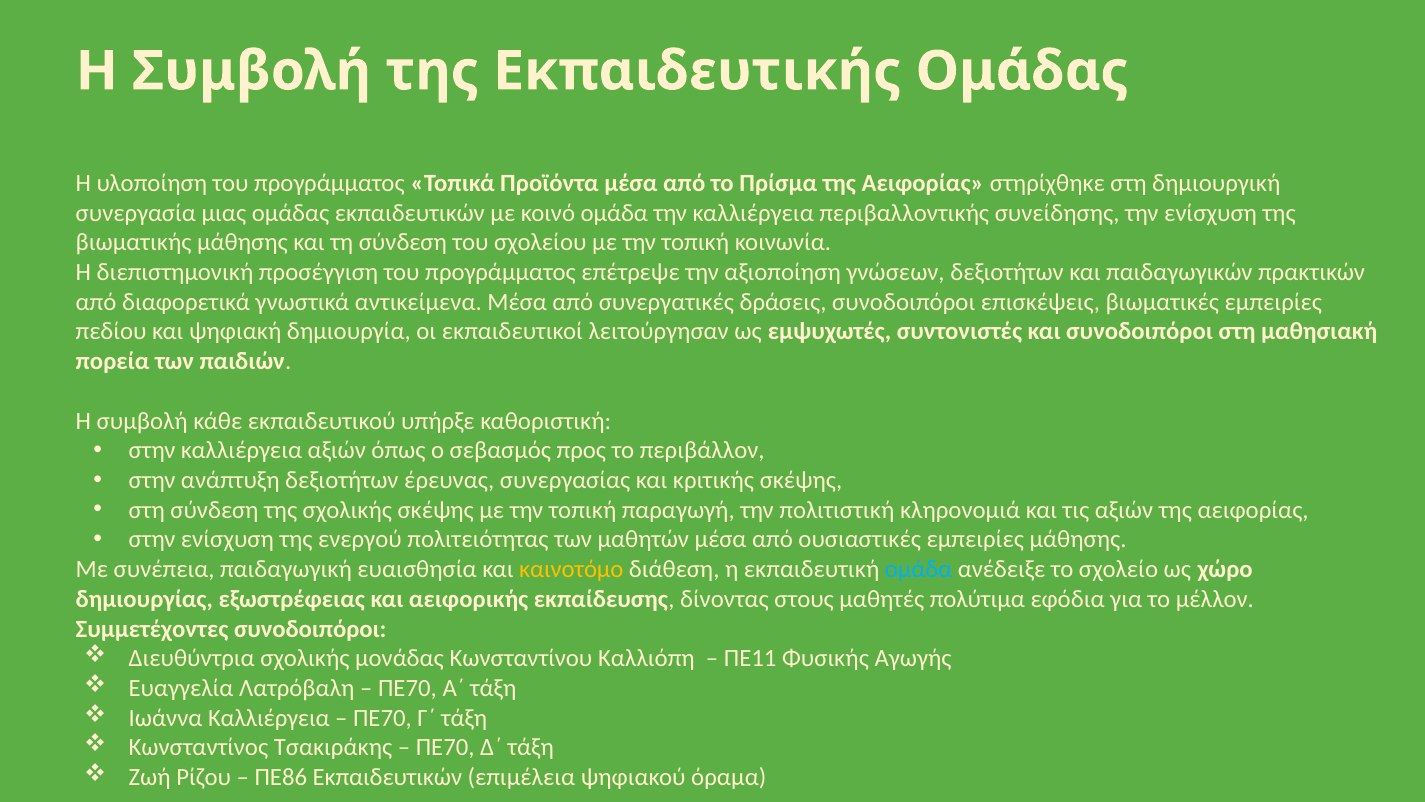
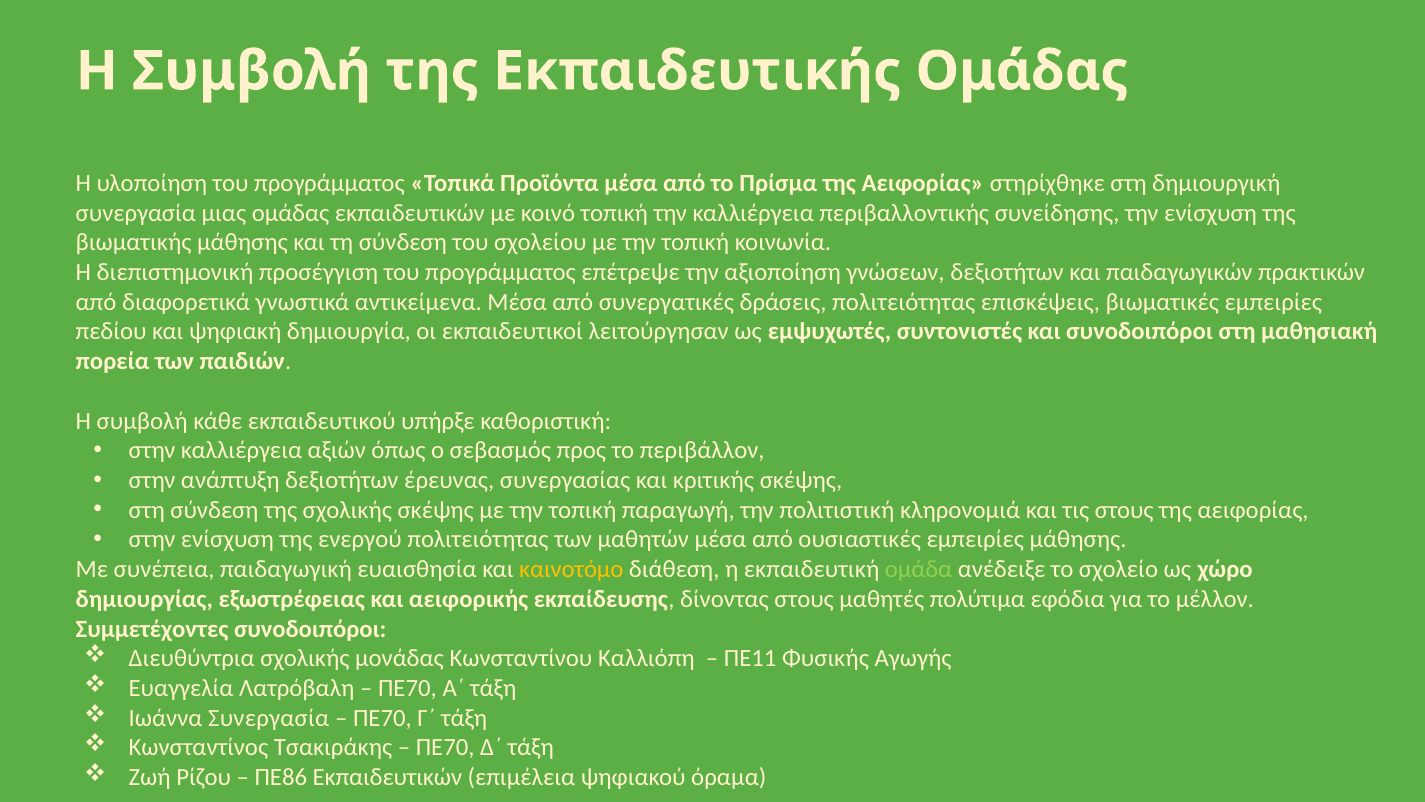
κοινό ομάδα: ομάδα -> τοπική
δράσεις συνοδοιπόροι: συνοδοιπόροι -> πολιτειότητας
τις αξιών: αξιών -> στους
ομάδα at (919, 569) colour: light blue -> light green
Ιωάννα Καλλιέργεια: Καλλιέργεια -> Συνεργασία
